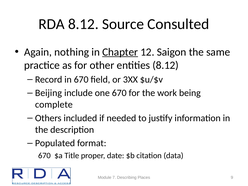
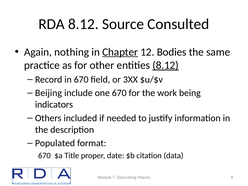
Saigon: Saigon -> Bodies
8.12 at (166, 65) underline: none -> present
complete: complete -> indicators
